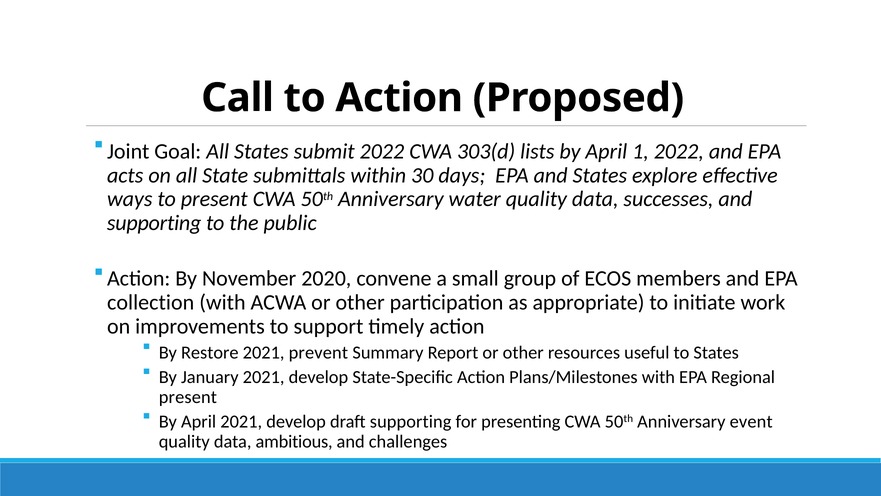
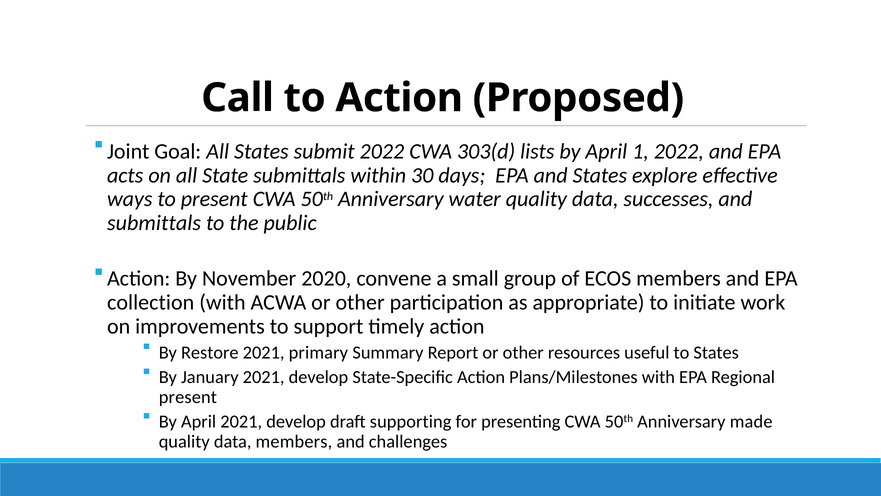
supporting at (154, 223): supporting -> submittals
prevent: prevent -> primary
event: event -> made
data ambitious: ambitious -> members
